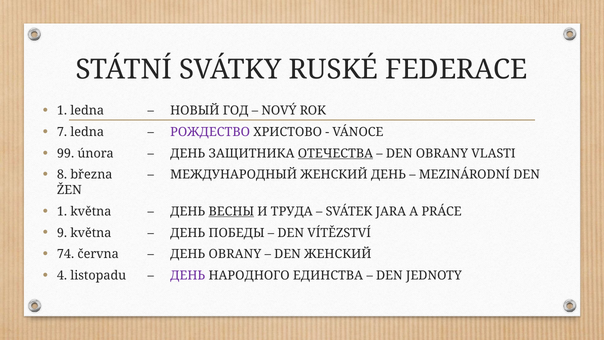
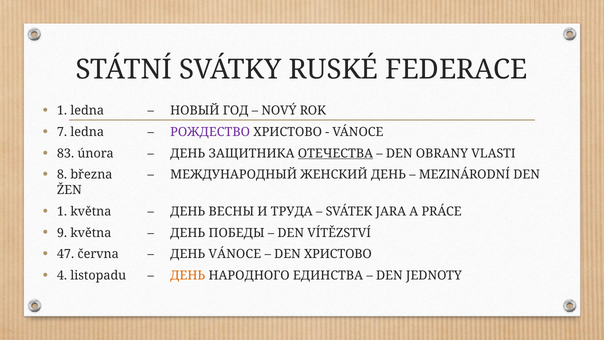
99: 99 -> 83
ВЕСНЫ underline: present -> none
74: 74 -> 47
ДЕНЬ OBRANY: OBRANY -> VÁNOCE
DEN ЖЕНСКИЙ: ЖЕНСКИЙ -> ХРИСТОВО
ДЕНЬ at (188, 276) colour: purple -> orange
